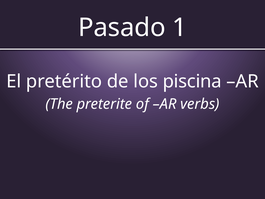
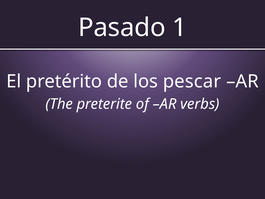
piscina: piscina -> pescar
